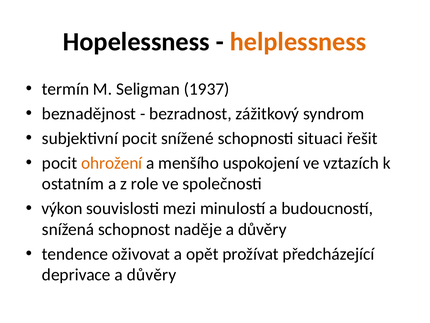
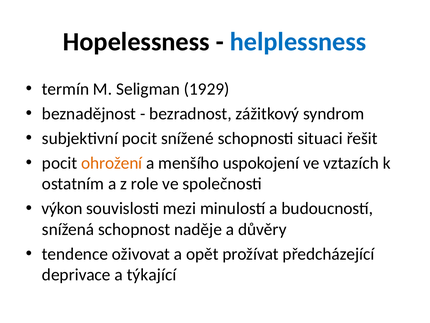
helplessness colour: orange -> blue
1937: 1937 -> 1929
deprivace a důvěry: důvěry -> týkající
